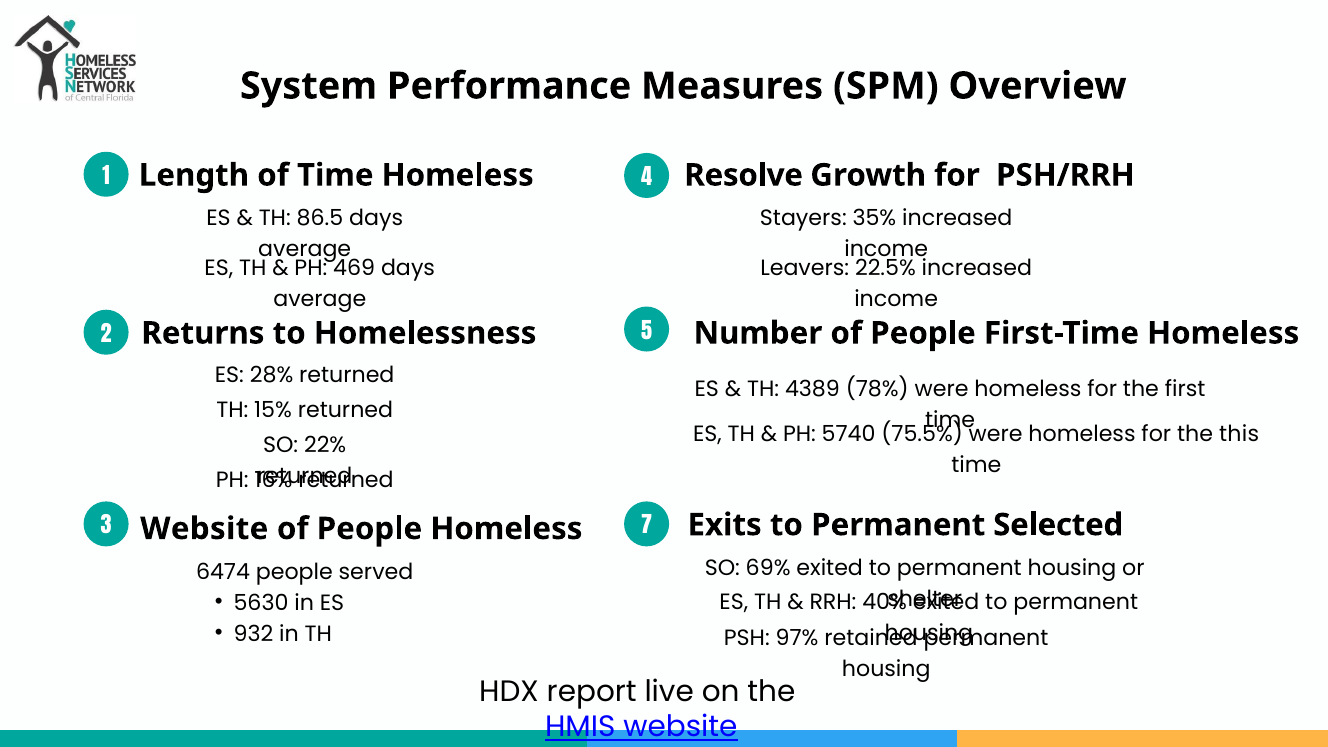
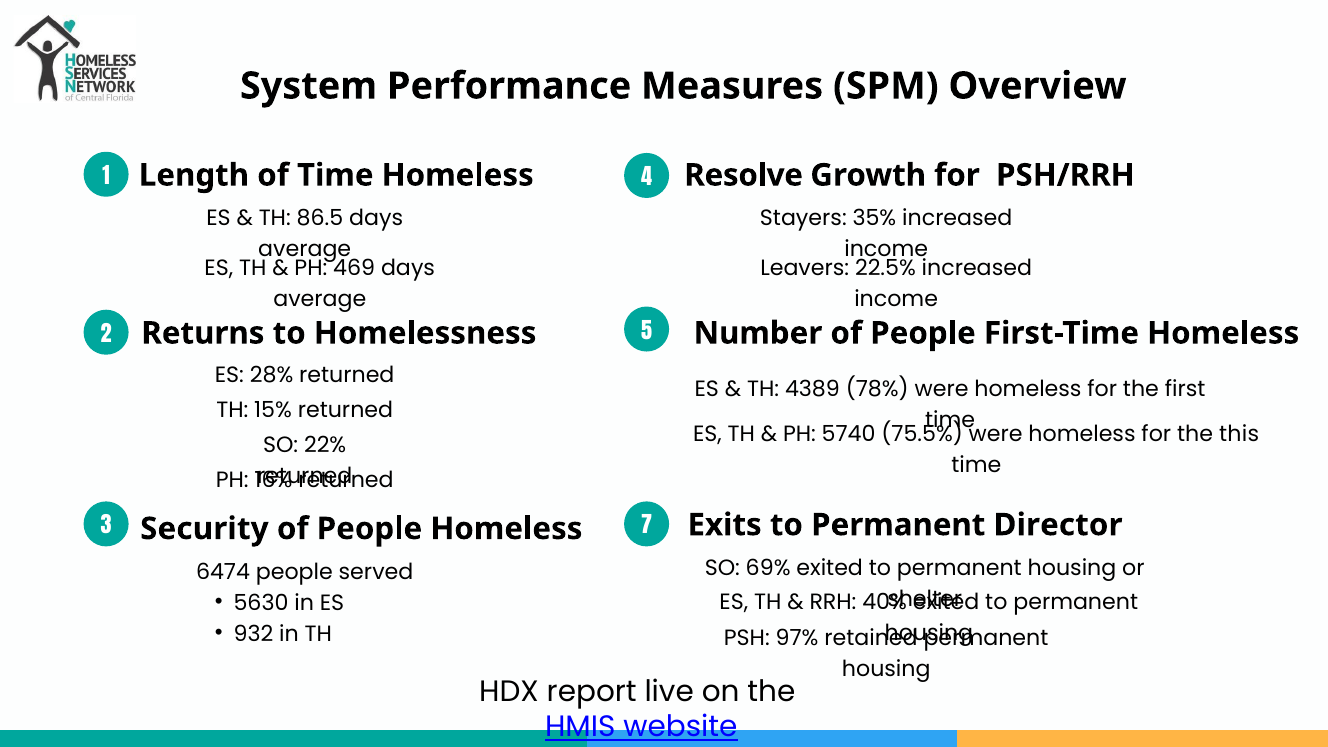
Selected: Selected -> Director
Website at (204, 529): Website -> Security
